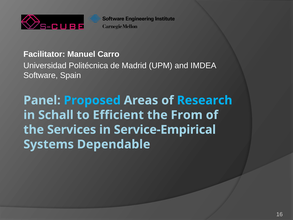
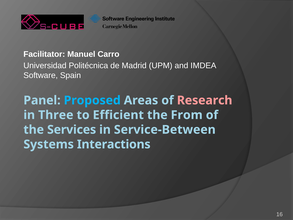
Research colour: light blue -> pink
Schall: Schall -> Three
Service-Empirical: Service-Empirical -> Service-Between
Dependable: Dependable -> Interactions
